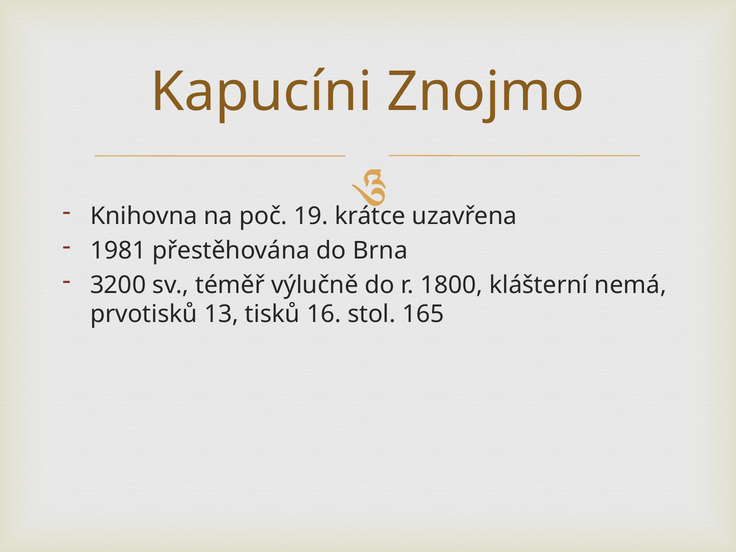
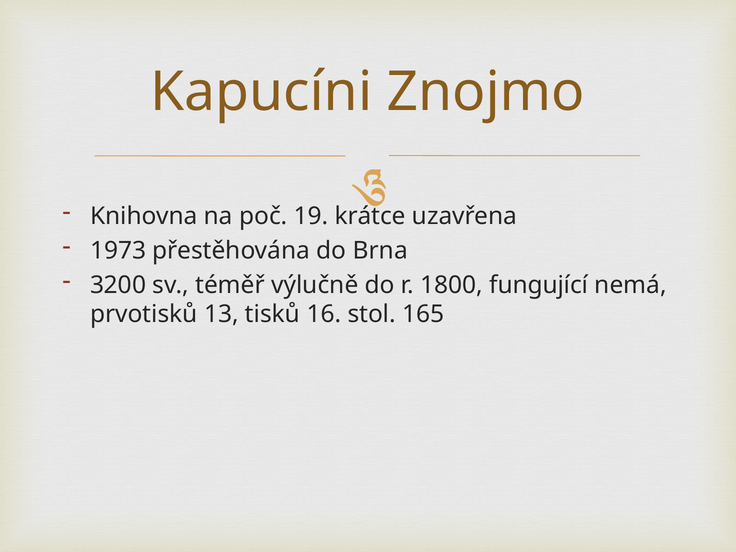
1981: 1981 -> 1973
klášterní: klášterní -> fungující
